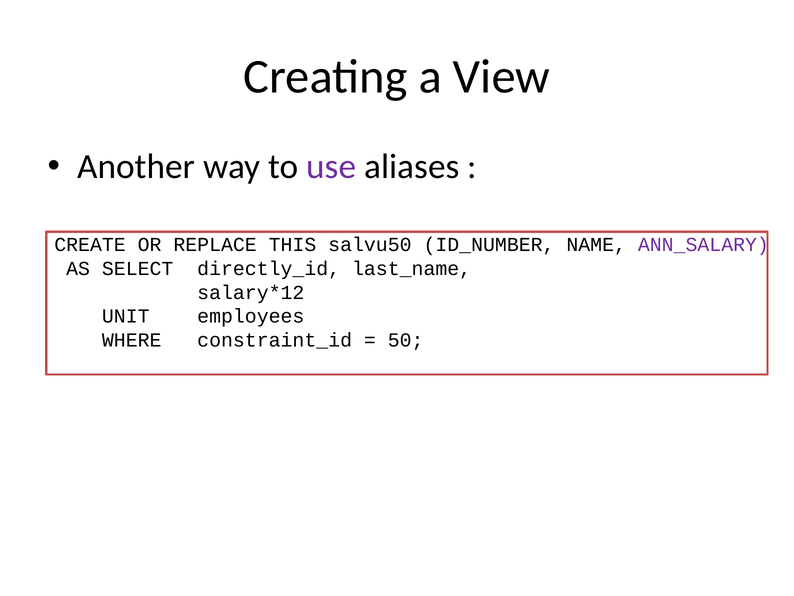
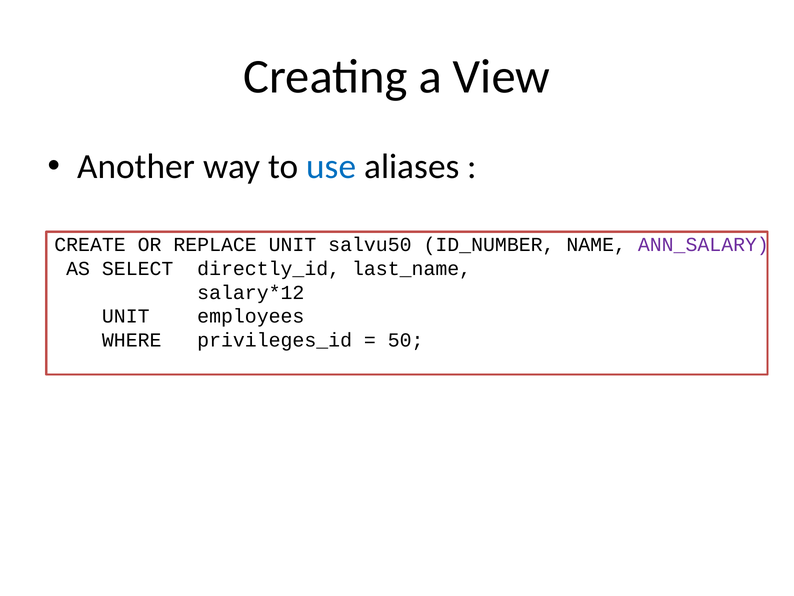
use colour: purple -> blue
REPLACE THIS: THIS -> UNIT
constraint_id: constraint_id -> privileges_id
